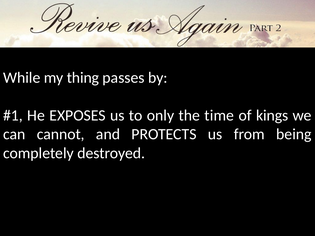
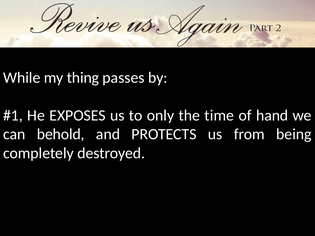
kings: kings -> hand
cannot: cannot -> behold
